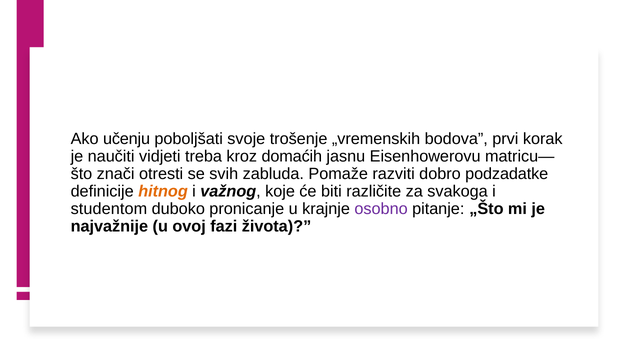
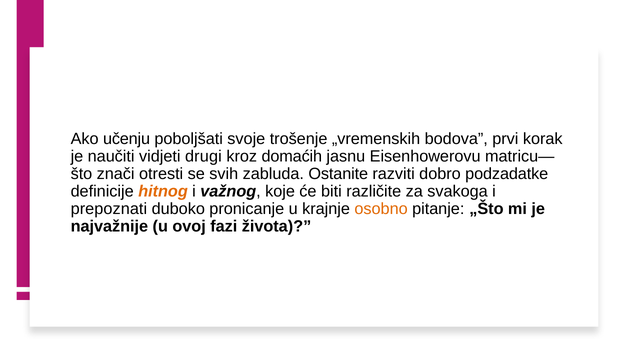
treba: treba -> drugi
Pomaže: Pomaže -> Ostanite
studentom: studentom -> prepoznati
osobno colour: purple -> orange
